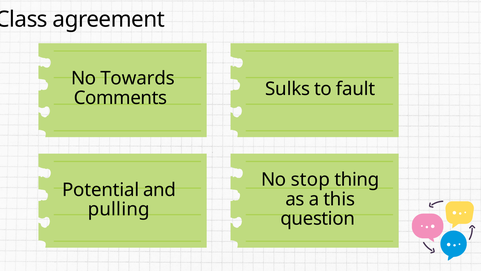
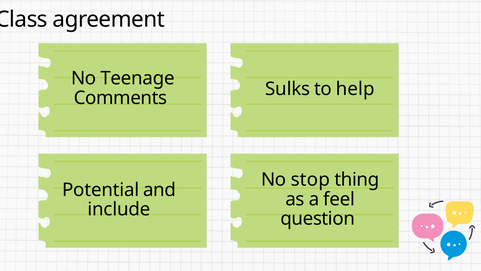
Towards: Towards -> Teenage
fault: fault -> help
this: this -> feel
pulling: pulling -> include
